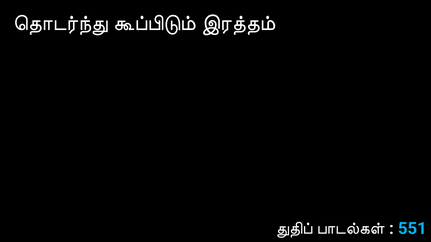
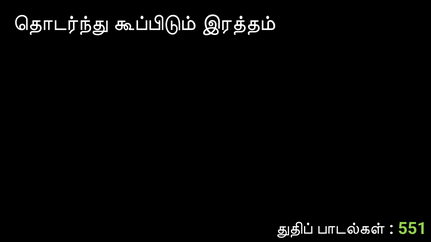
551 colour: light blue -> light green
